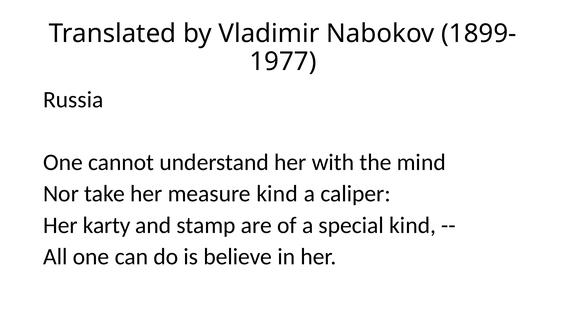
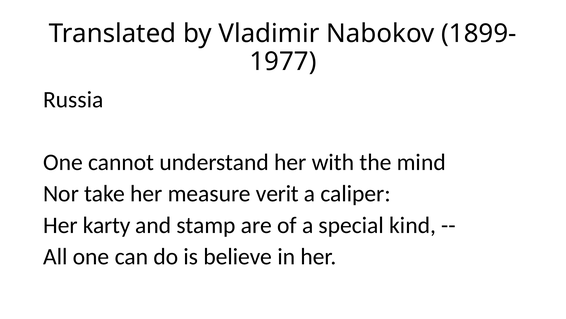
measure kind: kind -> verit
